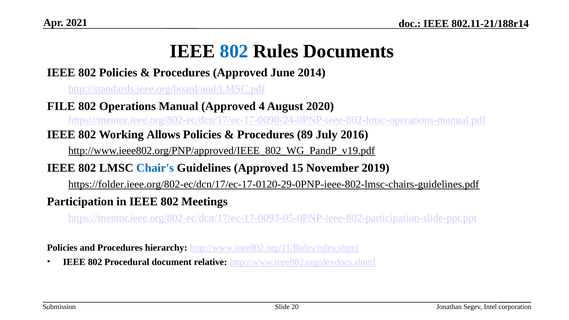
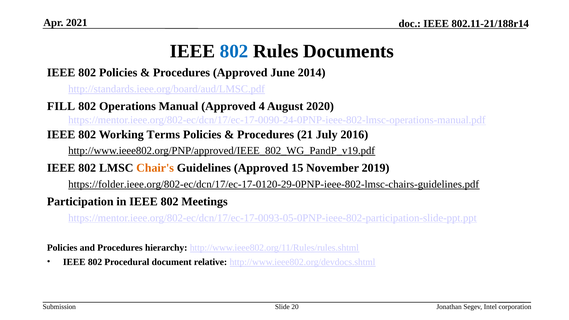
FILE: FILE -> FILL
Allows: Allows -> Terms
89: 89 -> 21
Chair's colour: blue -> orange
